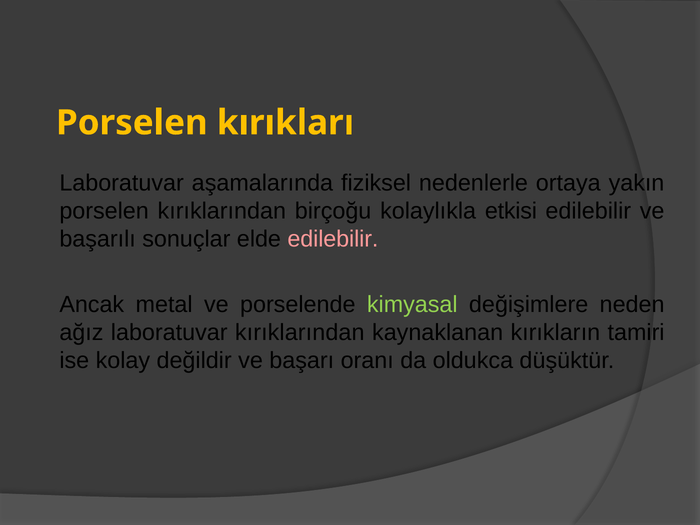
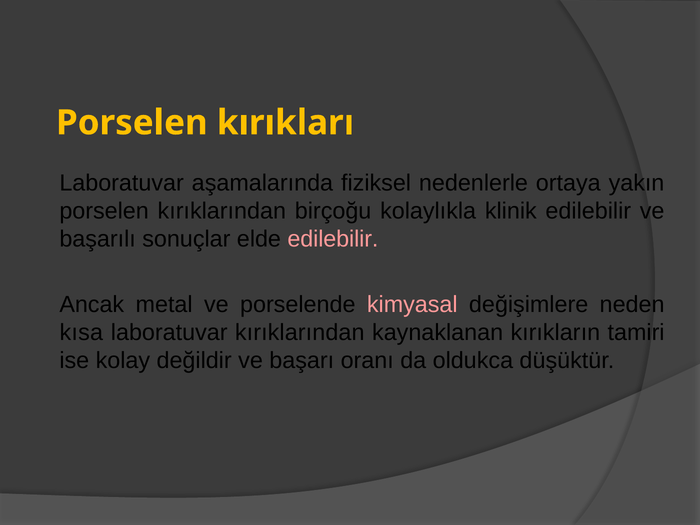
etkisi: etkisi -> klinik
kimyasal colour: light green -> pink
ağız: ağız -> kısa
